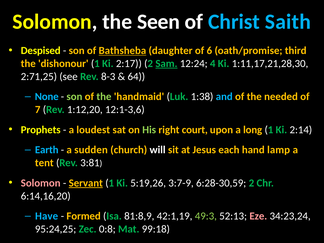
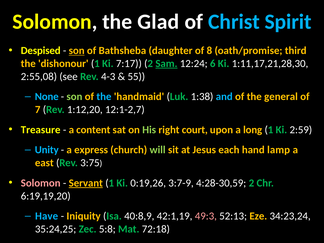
Seen: Seen -> Glad
Saith: Saith -> Spirit
son at (77, 51) underline: none -> present
Bathsheba underline: present -> none
6: 6 -> 8
2:17: 2:17 -> 7:17
4: 4 -> 6
2:71,25: 2:71,25 -> 2:55,08
8-3: 8-3 -> 4-3
64: 64 -> 55
the at (104, 97) colour: light green -> light blue
needed: needed -> general
12:1-3,6: 12:1-3,6 -> 12:1-2,7
Prophets: Prophets -> Treasure
loudest: loudest -> content
2:14: 2:14 -> 2:59
Earth: Earth -> Unity
sudden: sudden -> express
will colour: white -> light green
tent: tent -> east
3:81: 3:81 -> 3:75
5:19,26: 5:19,26 -> 0:19,26
6:28-30,59: 6:28-30,59 -> 4:28-30,59
6:14,16,20: 6:14,16,20 -> 6:19,19,20
Formed: Formed -> Iniquity
81:8,9: 81:8,9 -> 40:8,9
49:3 colour: light green -> pink
Eze colour: pink -> yellow
95:24,25: 95:24,25 -> 35:24,25
0:8: 0:8 -> 5:8
99:18: 99:18 -> 72:18
